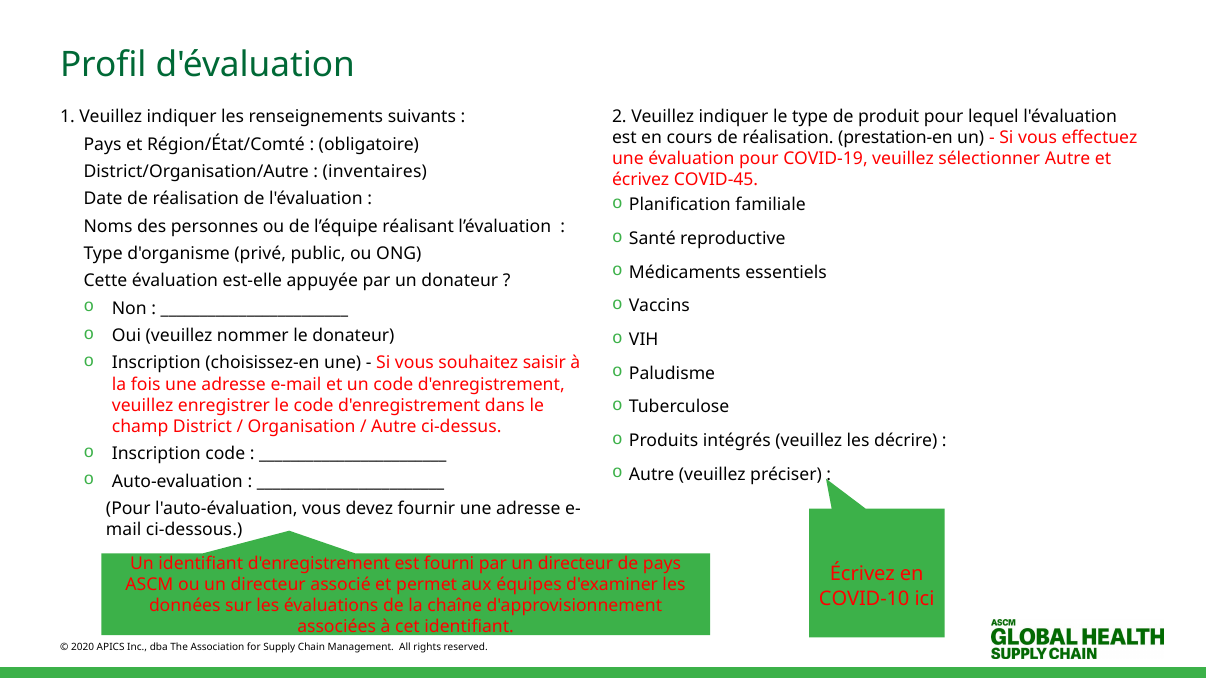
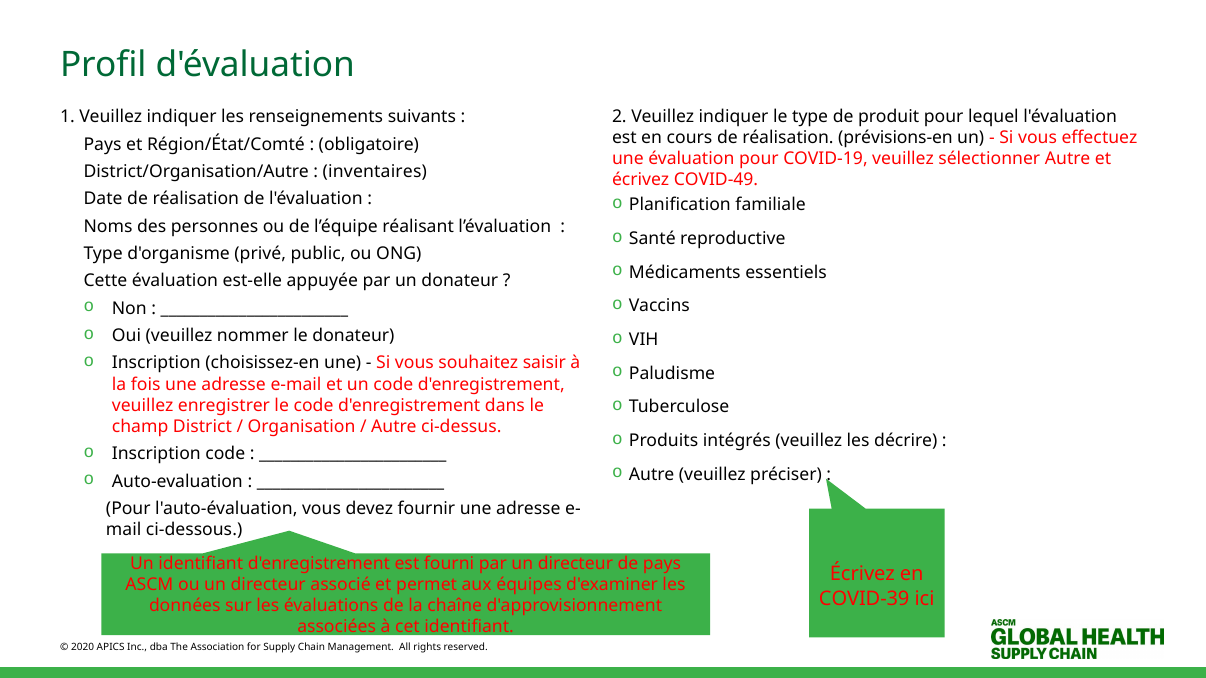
prestation-en: prestation-en -> prévisions-en
COVID-45: COVID-45 -> COVID-49
COVID-10: COVID-10 -> COVID-39
